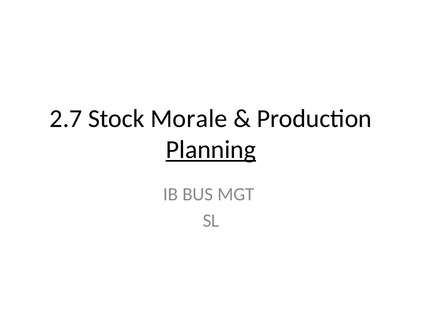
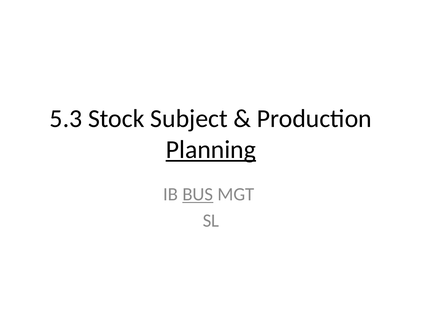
2.7: 2.7 -> 5.3
Morale: Morale -> Subject
BUS underline: none -> present
